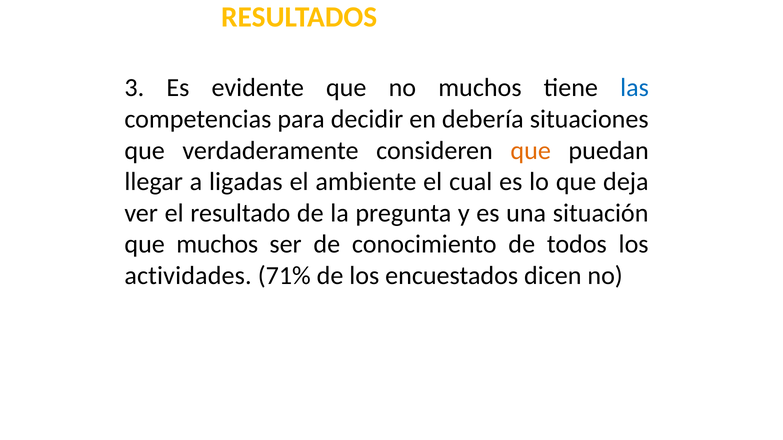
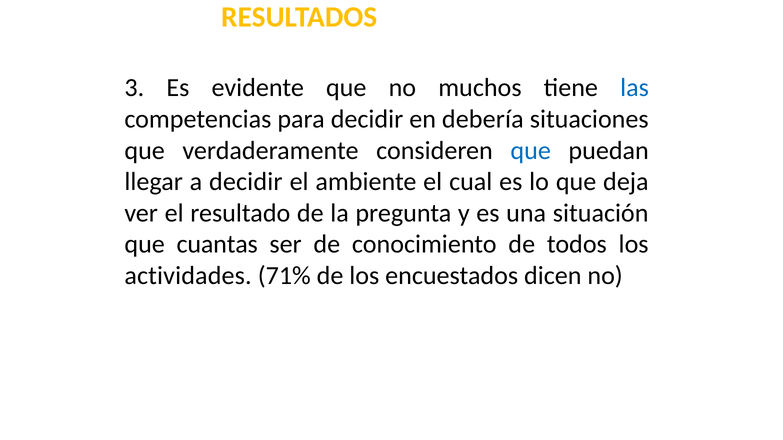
que at (531, 151) colour: orange -> blue
a ligadas: ligadas -> decidir
que muchos: muchos -> cuantas
